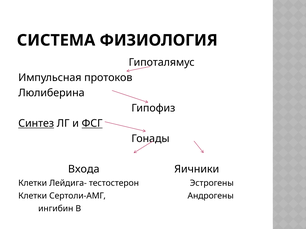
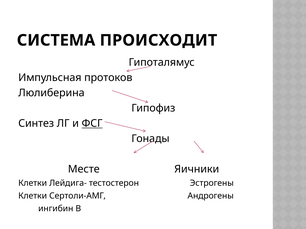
ФИЗИОЛОГИЯ: ФИЗИОЛОГИЯ -> ПРОИСХОДИТ
Синтез underline: present -> none
Входа: Входа -> Месте
